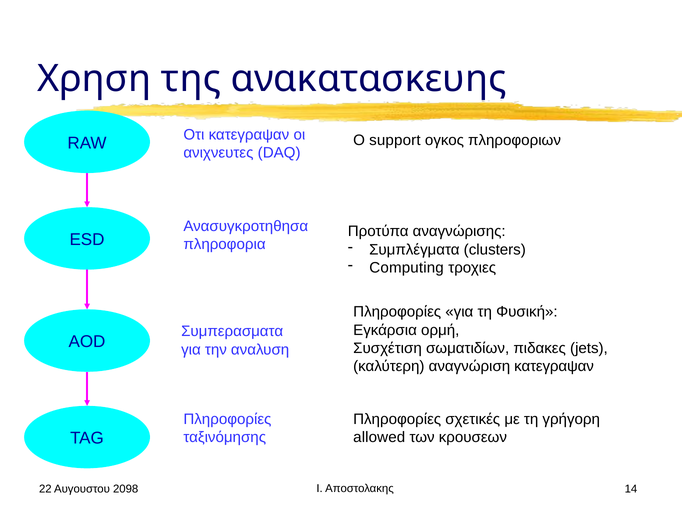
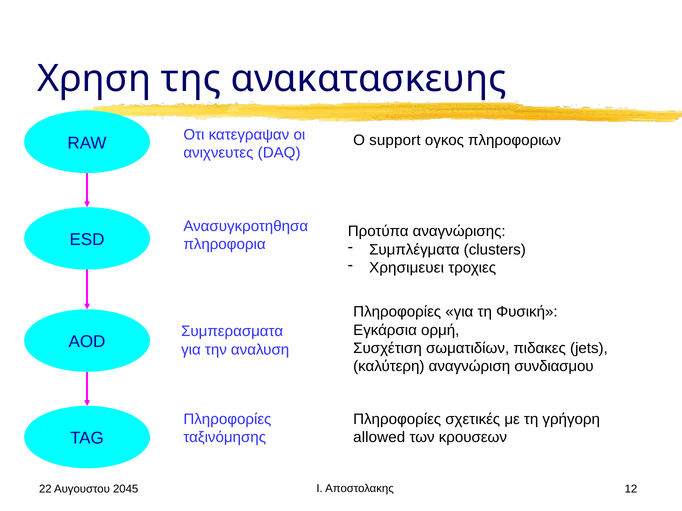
Computing: Computing -> Χρησιμευει
αναγνώριση κατεγραψαν: κατεγραψαν -> συνδιασμου
2098: 2098 -> 2045
14: 14 -> 12
